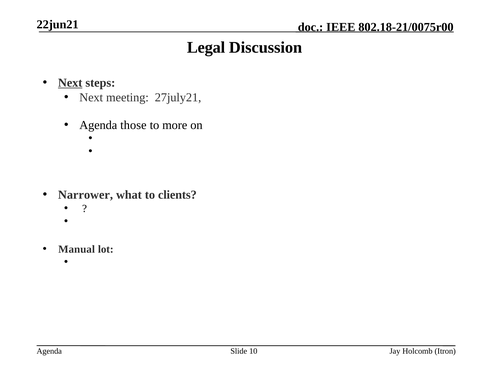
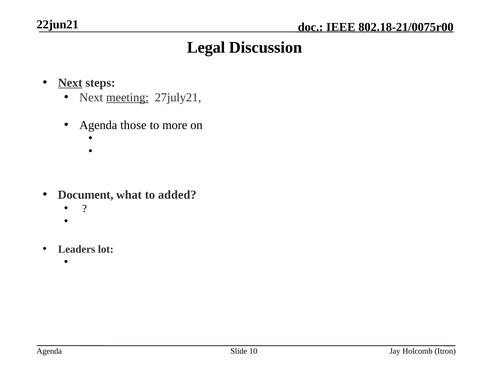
meeting underline: none -> present
Narrower: Narrower -> Document
clients: clients -> added
Manual: Manual -> Leaders
